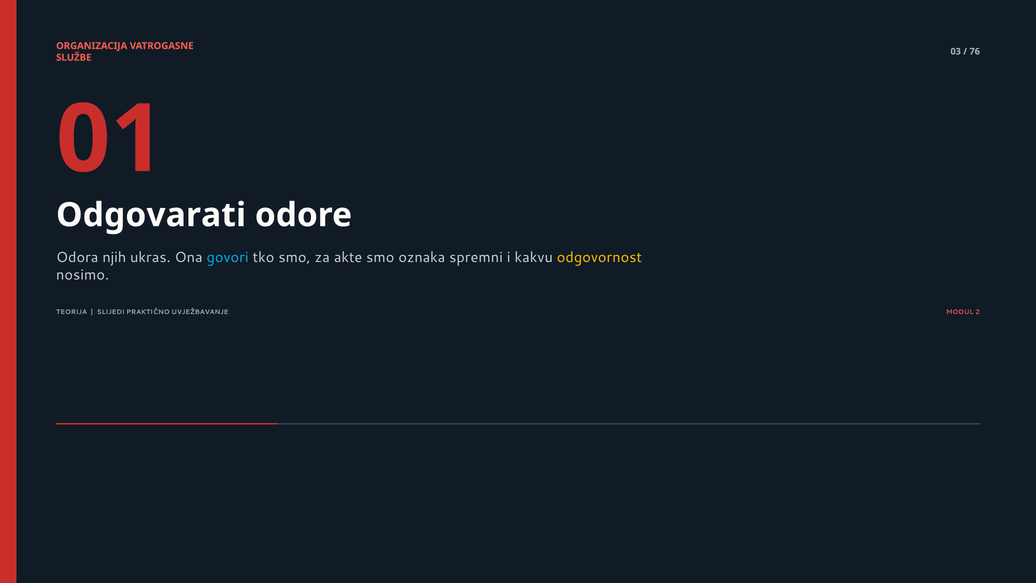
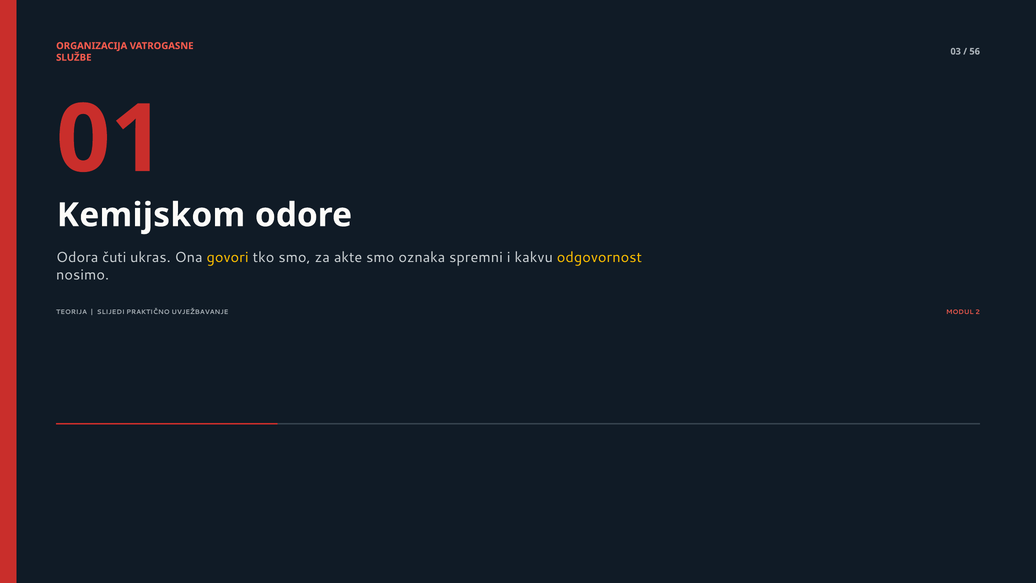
76: 76 -> 56
Odgovarati: Odgovarati -> Kemijskom
njih: njih -> čuti
govori colour: light blue -> yellow
